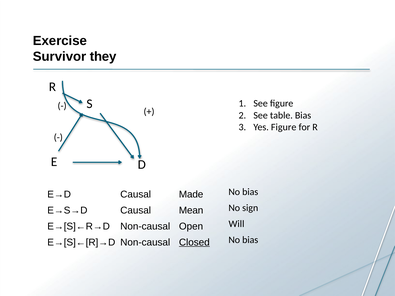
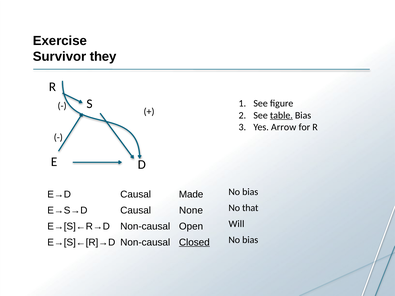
table underline: none -> present
Yes Figure: Figure -> Arrow
Mean: Mean -> None
sign: sign -> that
